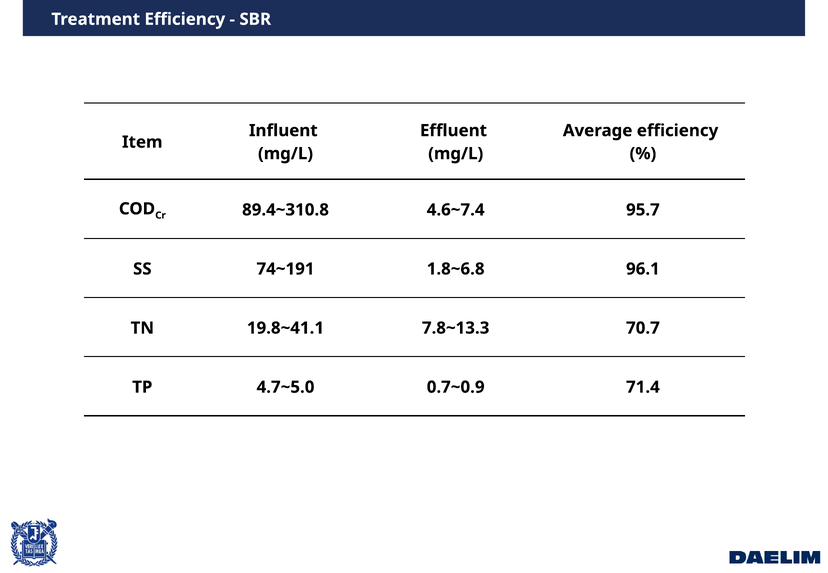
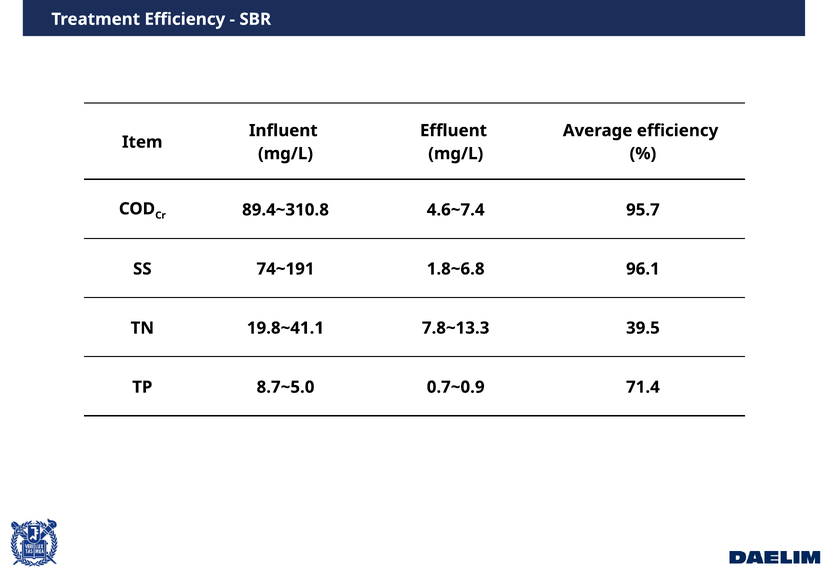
70.7: 70.7 -> 39.5
4.7~5.0: 4.7~5.0 -> 8.7~5.0
